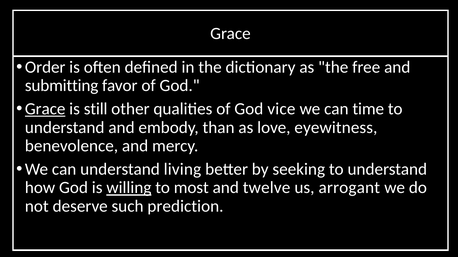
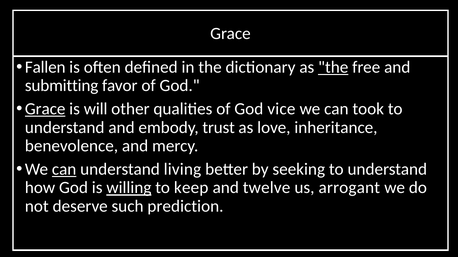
Order: Order -> Fallen
the at (333, 67) underline: none -> present
still: still -> will
time: time -> took
than: than -> trust
eyewitness: eyewitness -> inheritance
can at (64, 170) underline: none -> present
most: most -> keep
